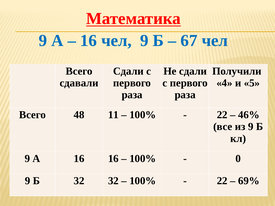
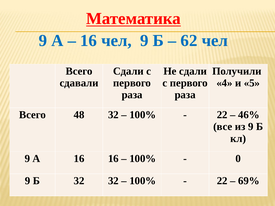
67: 67 -> 62
48 11: 11 -> 32
